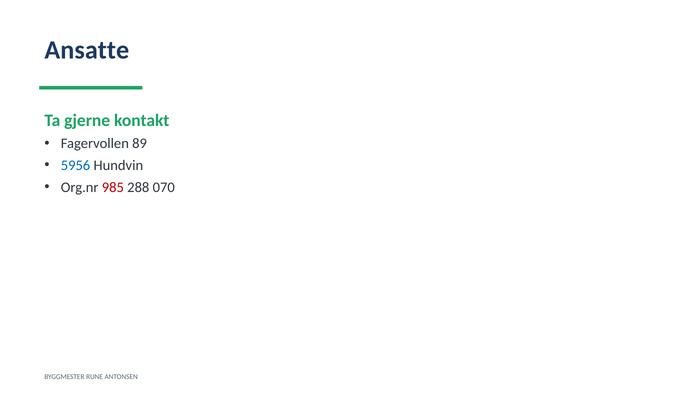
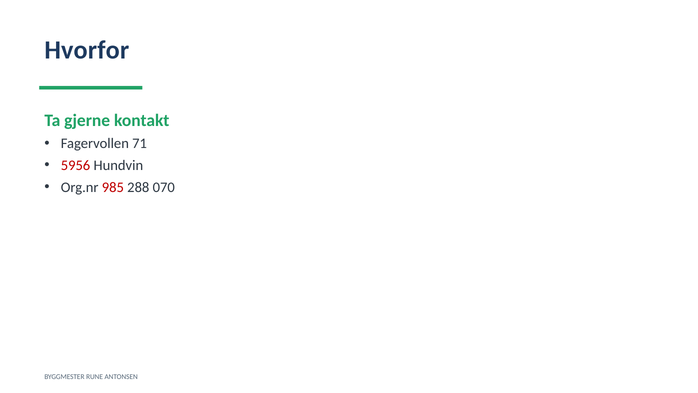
Ansatte: Ansatte -> Hvorfor
89: 89 -> 71
5956 colour: blue -> red
